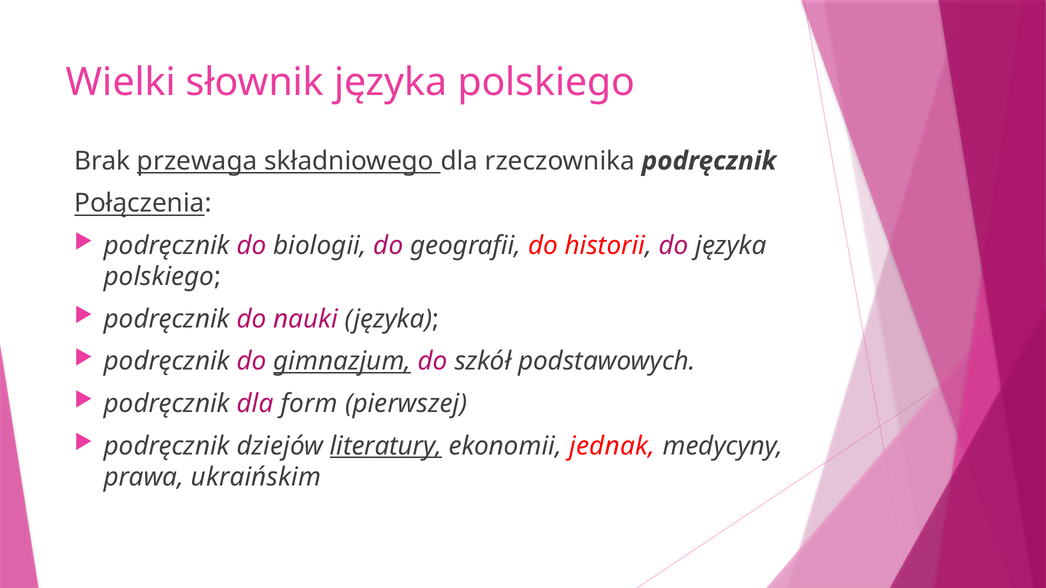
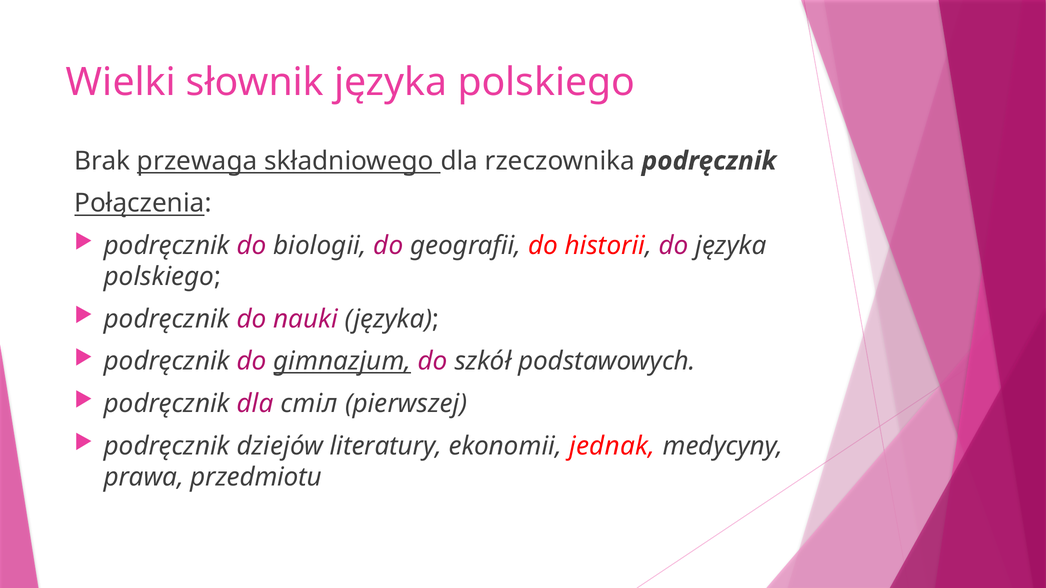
form: form -> стіл
literatury underline: present -> none
ukraińskim: ukraińskim -> przedmiotu
